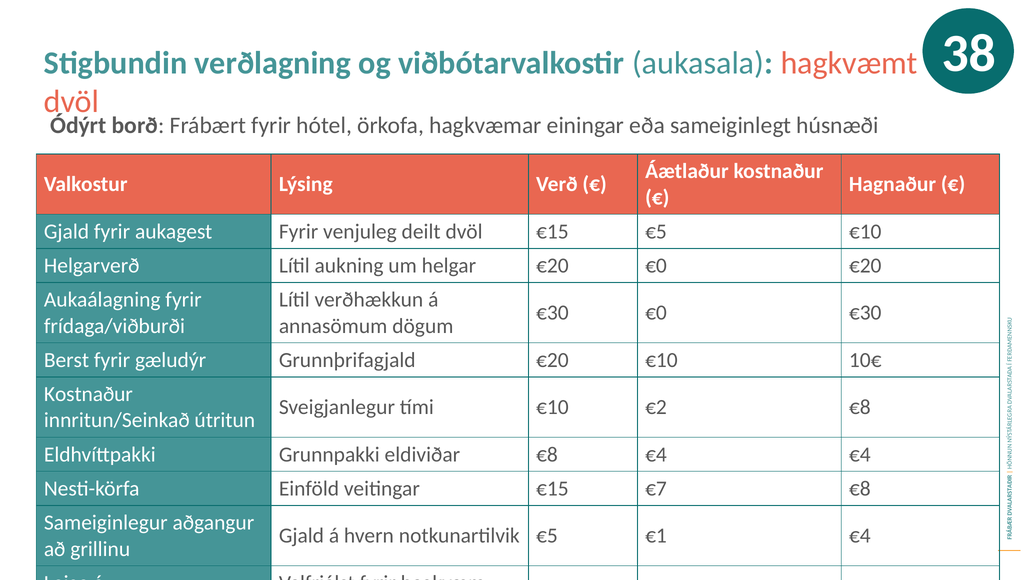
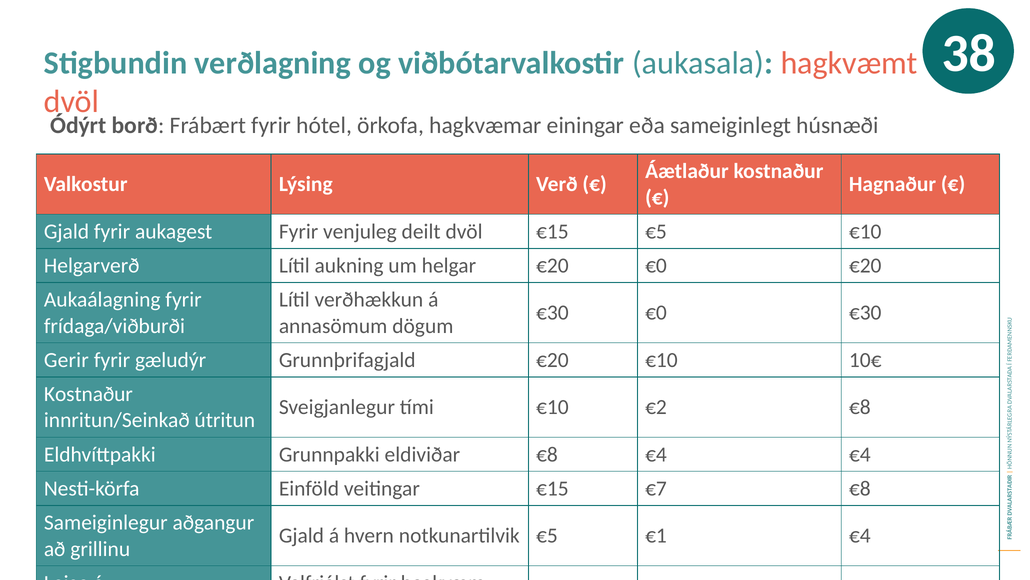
Berst: Berst -> Gerir
